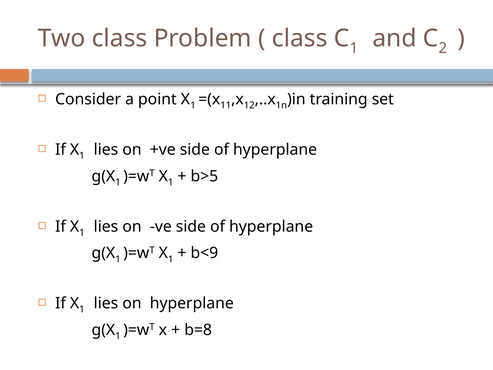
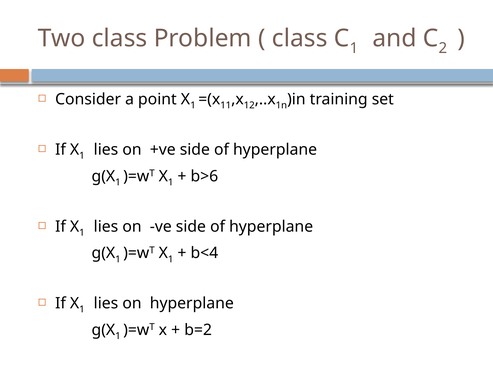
b>5: b>5 -> b>6
b<9: b<9 -> b<4
b=8: b=8 -> b=2
